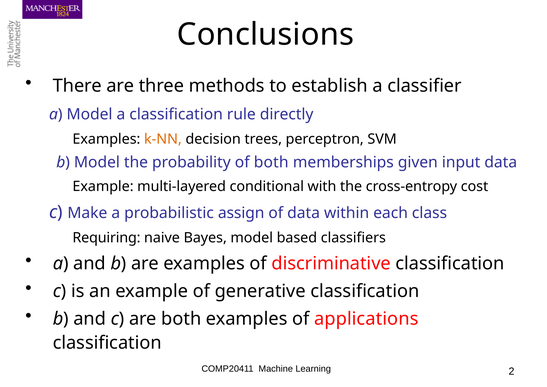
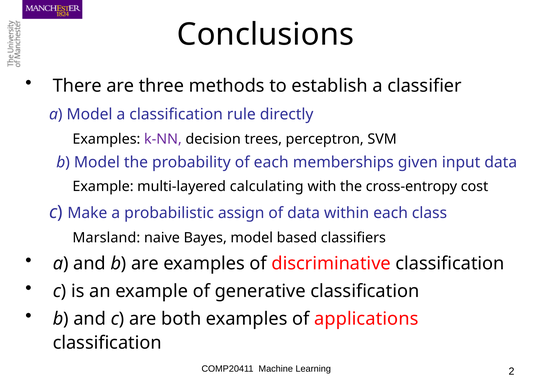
k-NN colour: orange -> purple
of both: both -> each
conditional: conditional -> calculating
Requiring: Requiring -> Marsland
